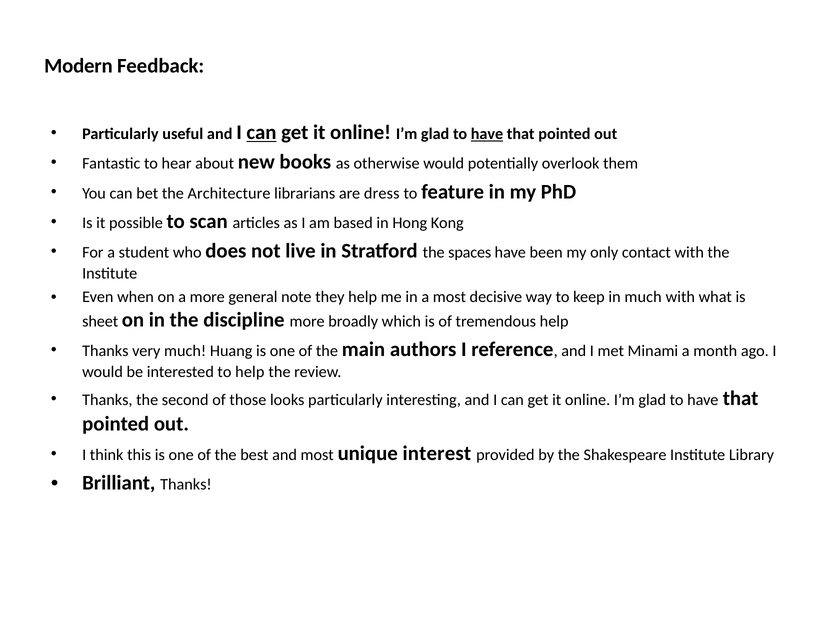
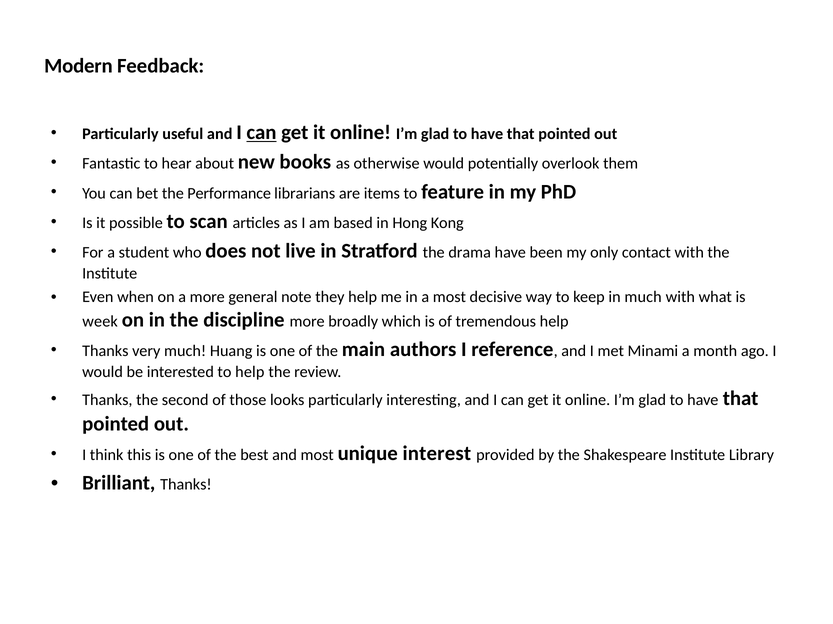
have at (487, 134) underline: present -> none
Architecture: Architecture -> Performance
dress: dress -> items
spaces: spaces -> drama
sheet: sheet -> week
